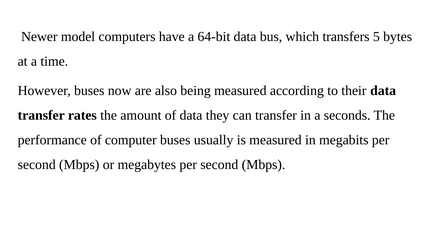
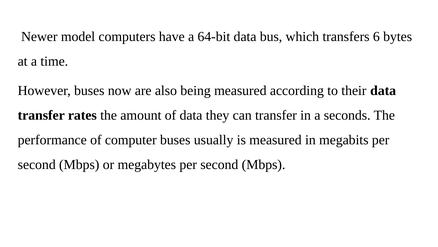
5: 5 -> 6
